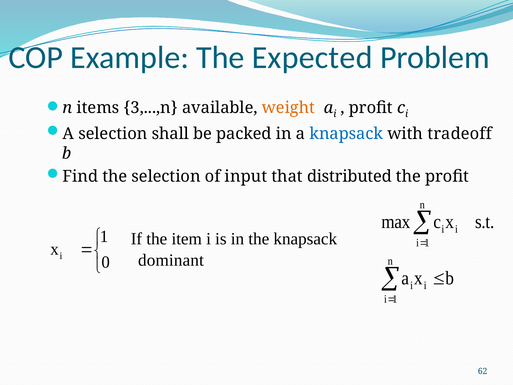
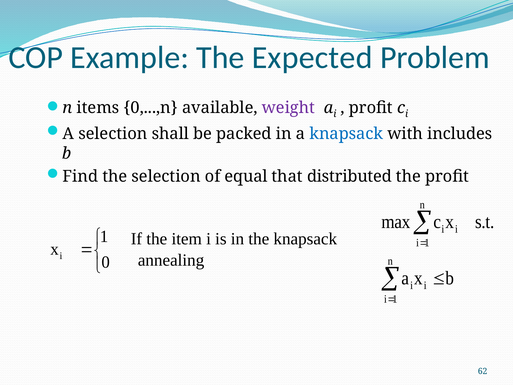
3,...,n: 3,...,n -> 0,...,n
weight colour: orange -> purple
tradeoff: tradeoff -> includes
input: input -> equal
dominant: dominant -> annealing
